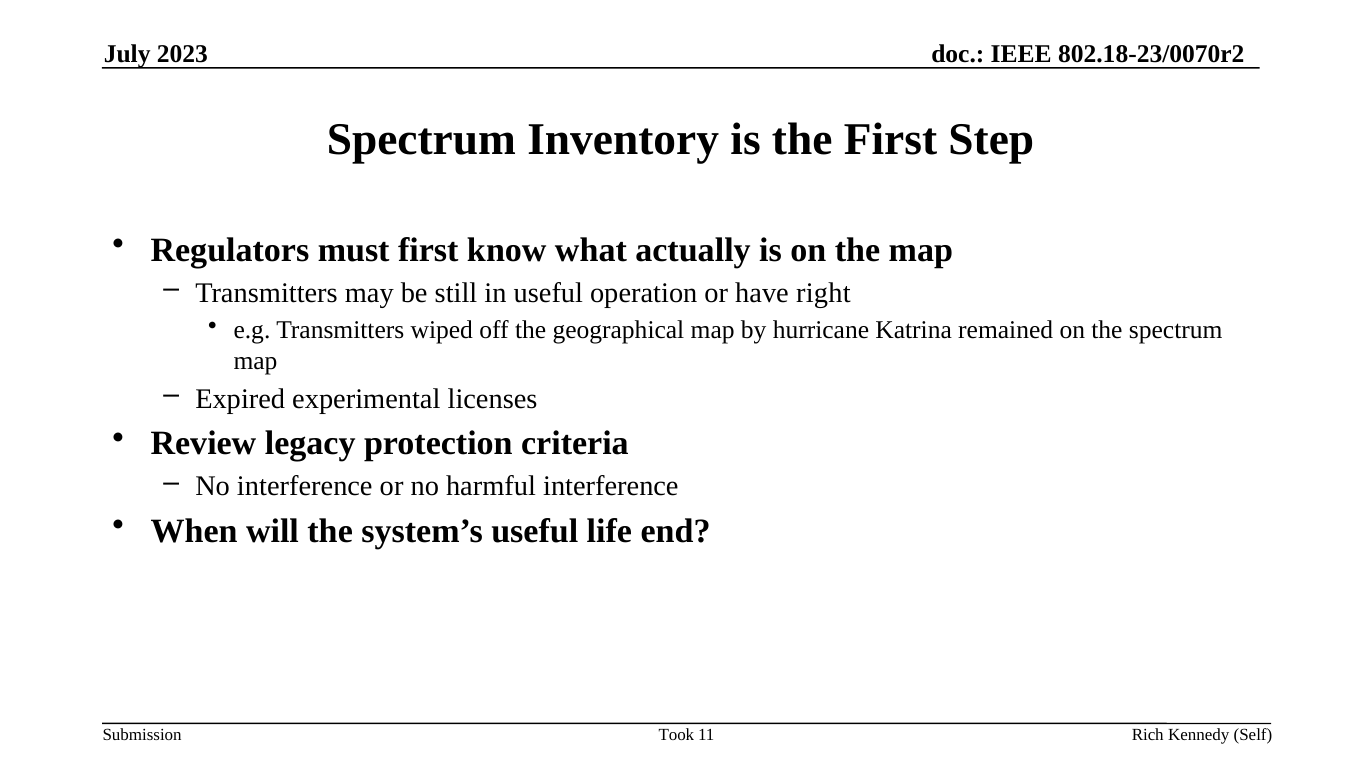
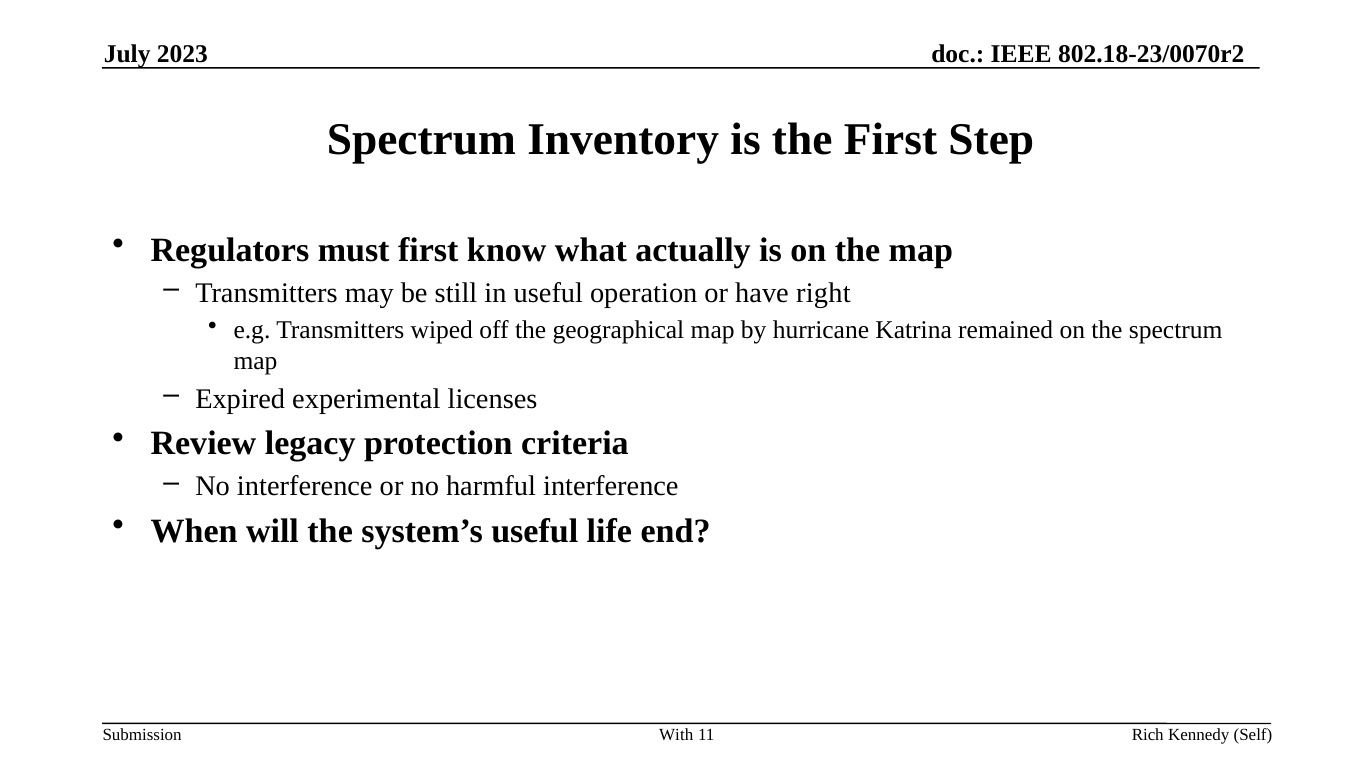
Took: Took -> With
